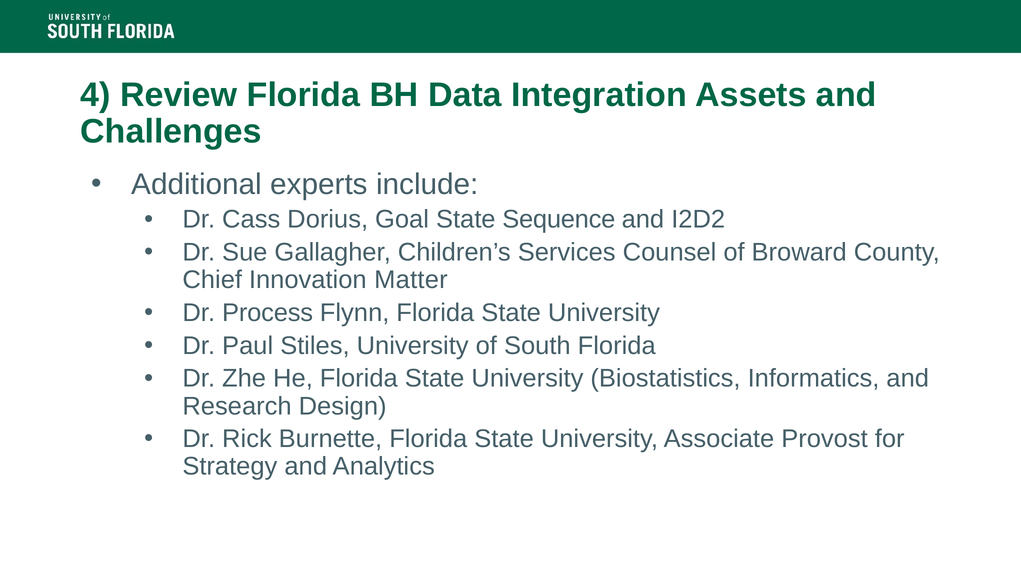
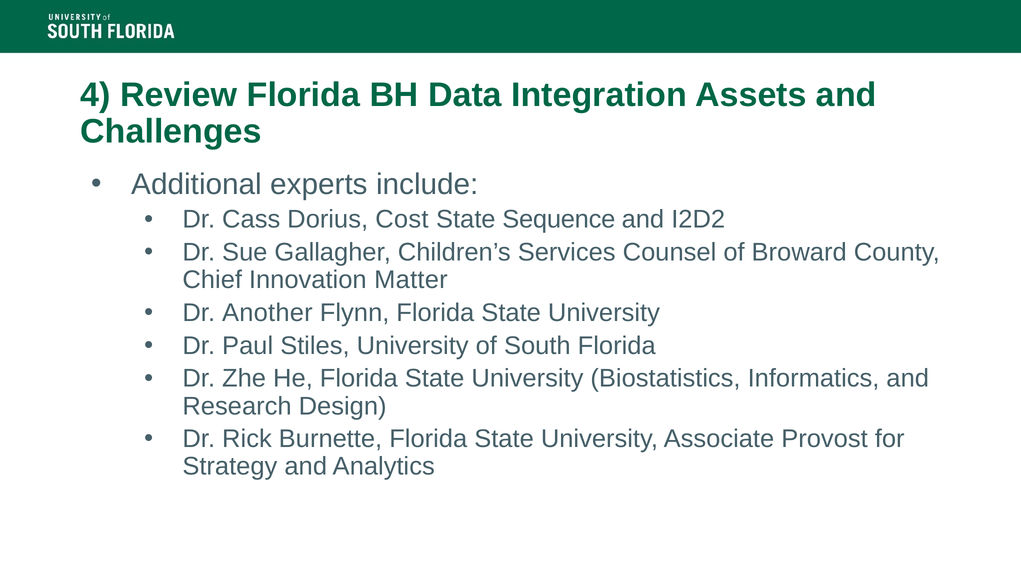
Goal: Goal -> Cost
Process: Process -> Another
